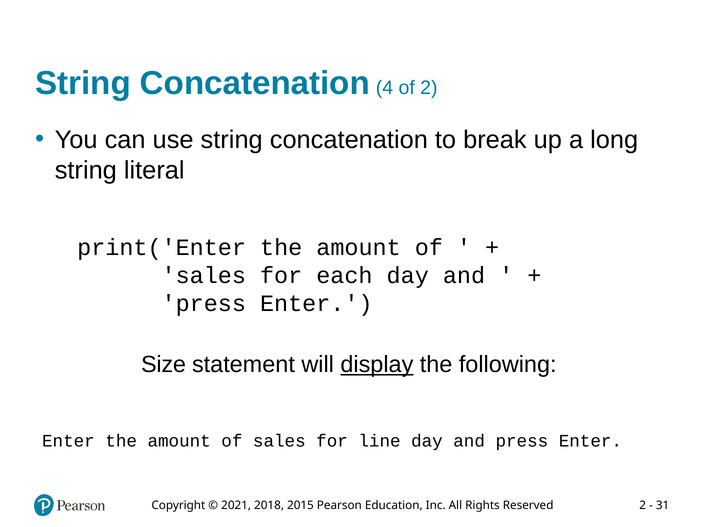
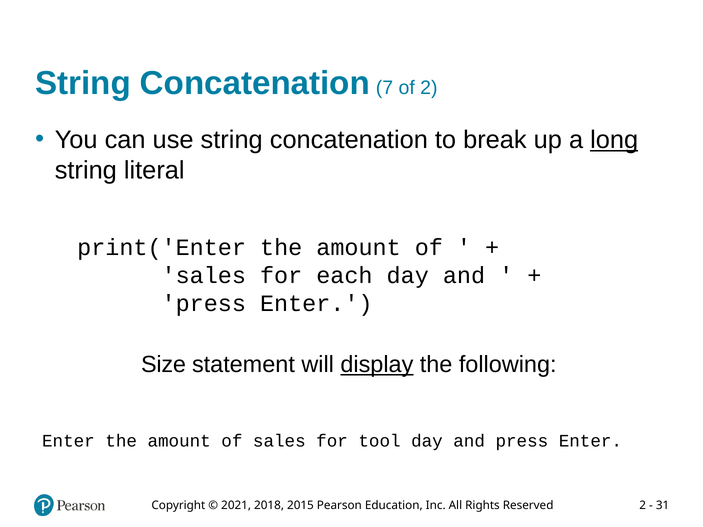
4: 4 -> 7
long underline: none -> present
line: line -> tool
